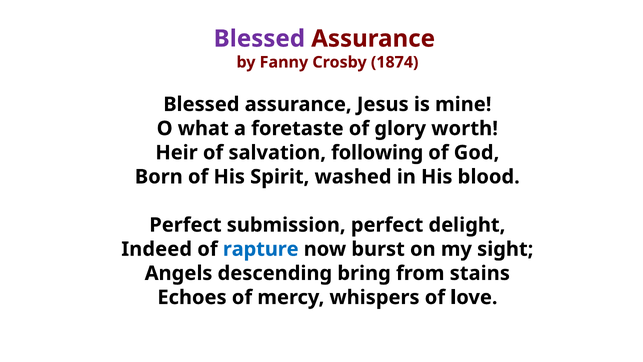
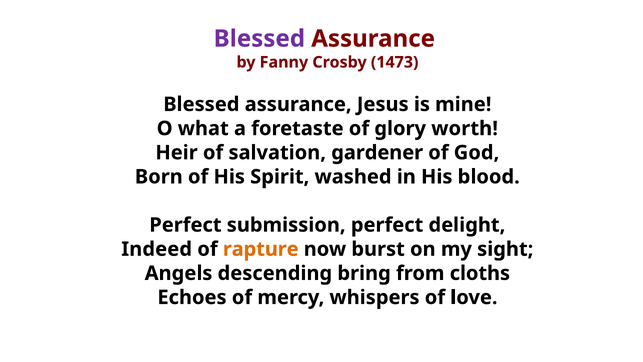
1874: 1874 -> 1473
following: following -> gardener
rapture colour: blue -> orange
stains: stains -> cloths
